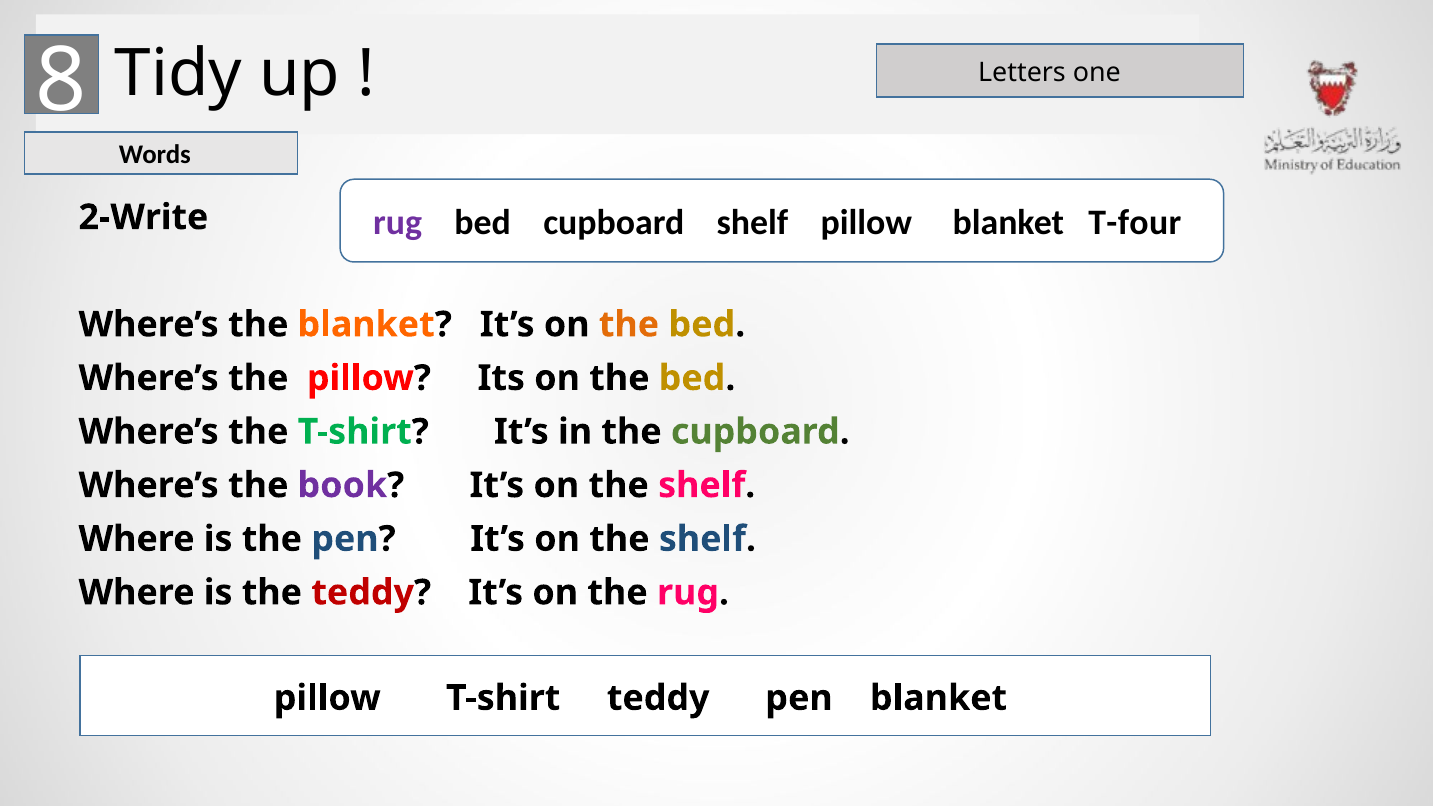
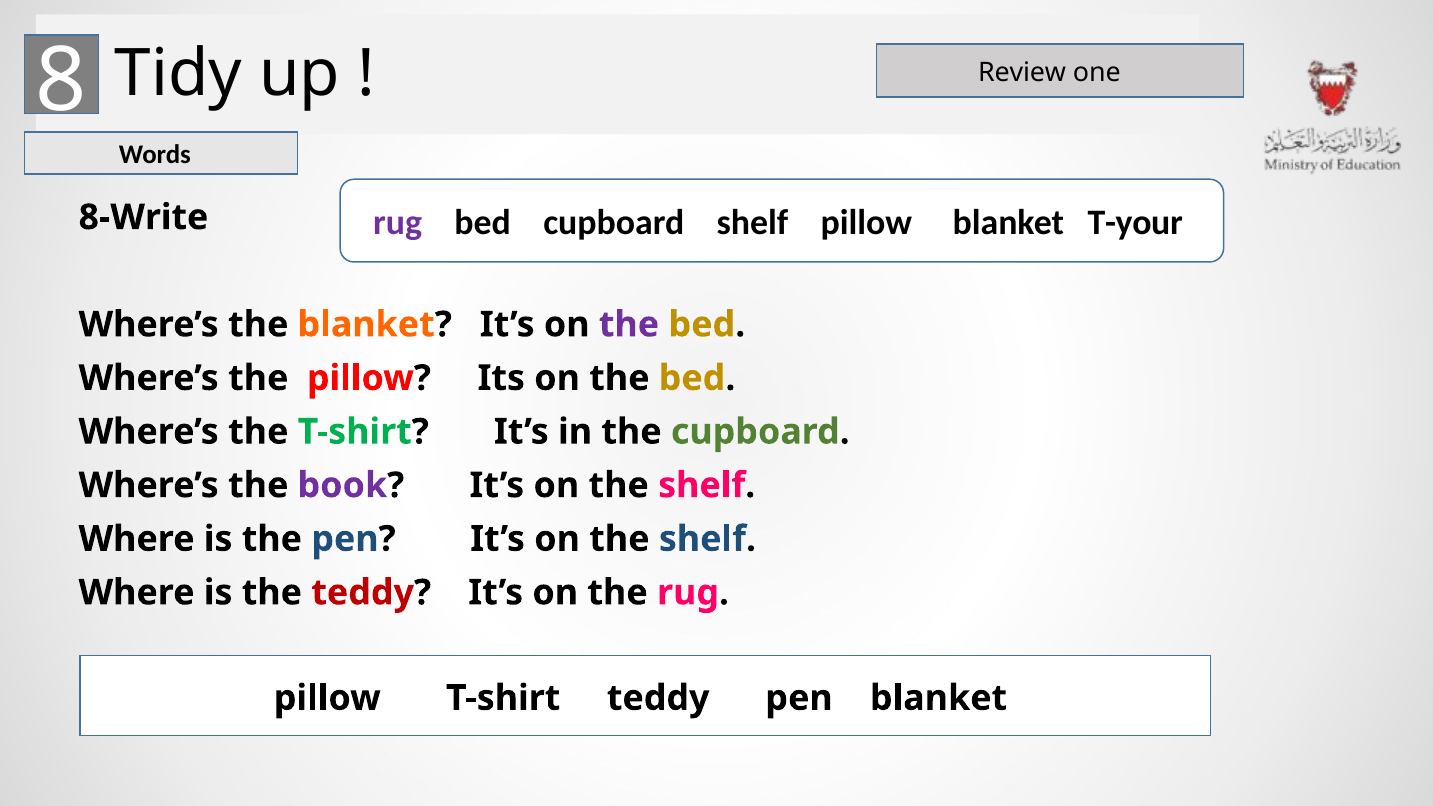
Letters: Letters -> Review
T-four: T-four -> T-your
2-Write: 2-Write -> 8-Write
the at (629, 325) colour: orange -> purple
